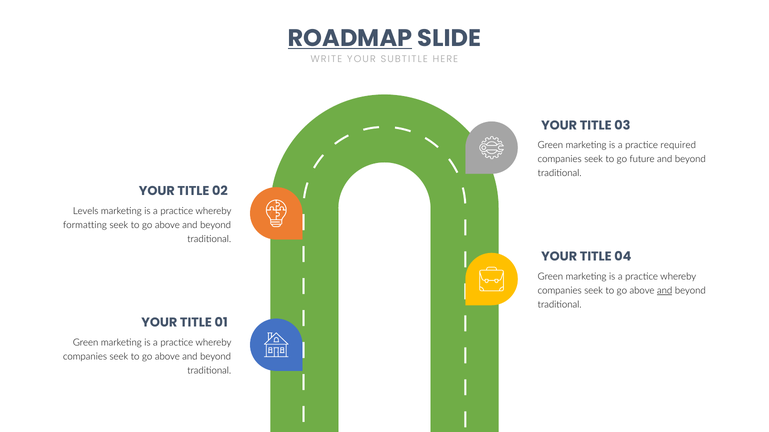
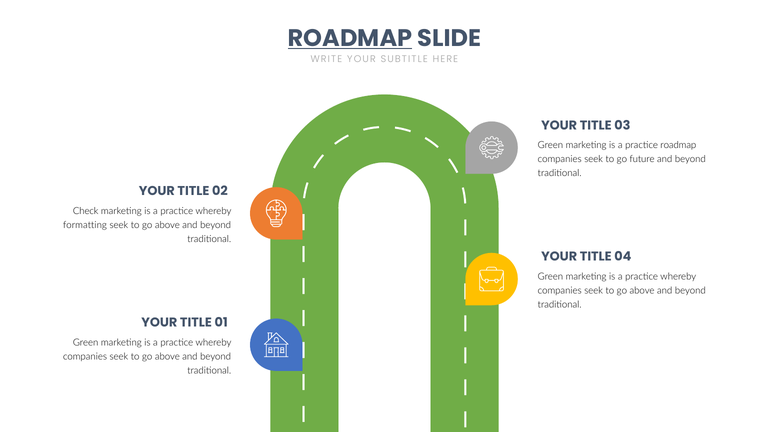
practice required: required -> roadmap
Levels: Levels -> Check
and at (665, 291) underline: present -> none
